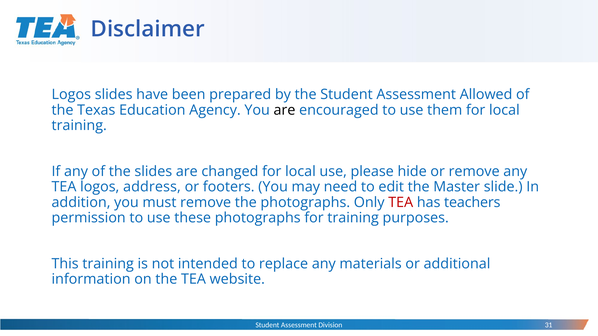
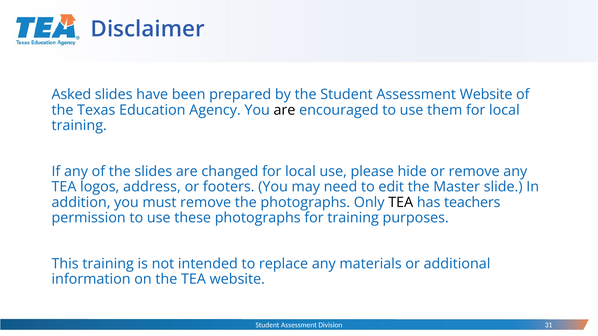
Logos at (71, 95): Logos -> Asked
Assessment Allowed: Allowed -> Website
TEA at (401, 203) colour: red -> black
